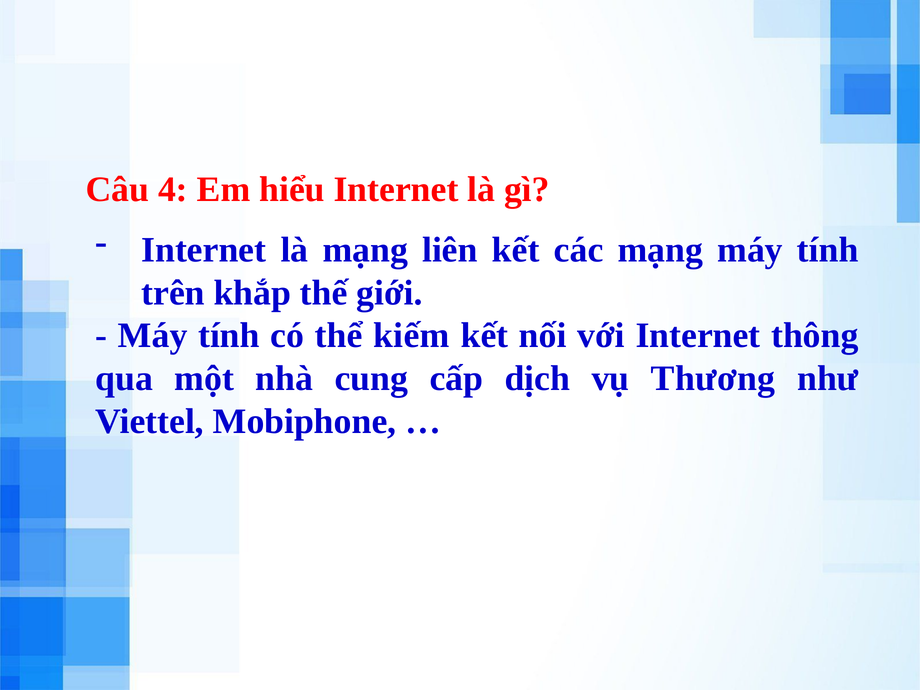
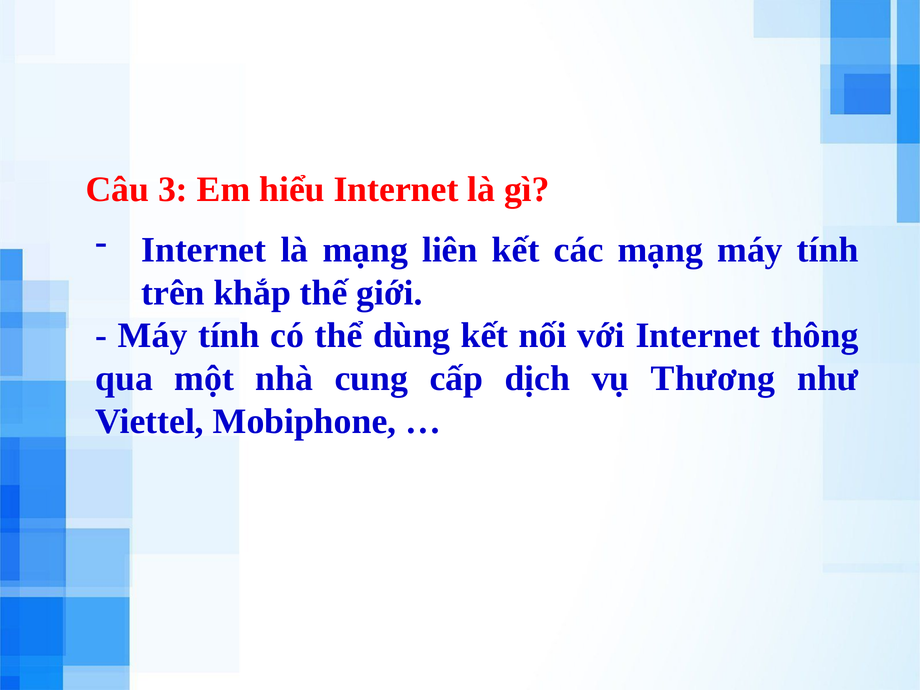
4: 4 -> 3
kiếm: kiếm -> dùng
